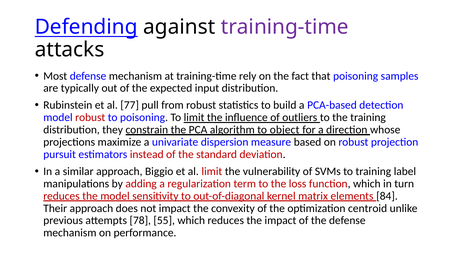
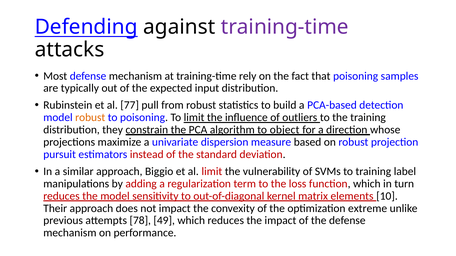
robust at (90, 118) colour: red -> orange
84: 84 -> 10
centroid: centroid -> extreme
55: 55 -> 49
